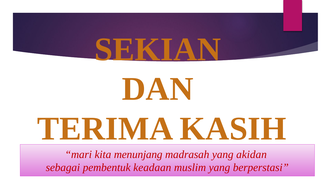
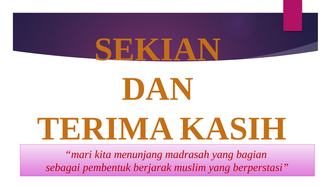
akidan: akidan -> bagian
keadaan: keadaan -> berjarak
